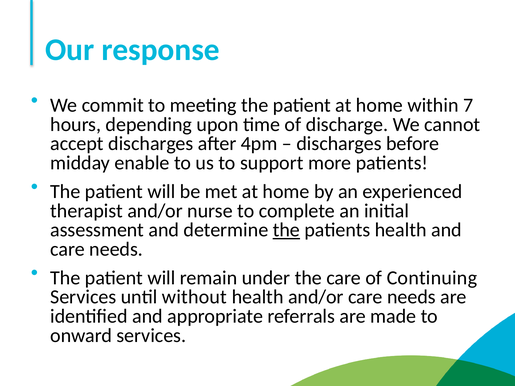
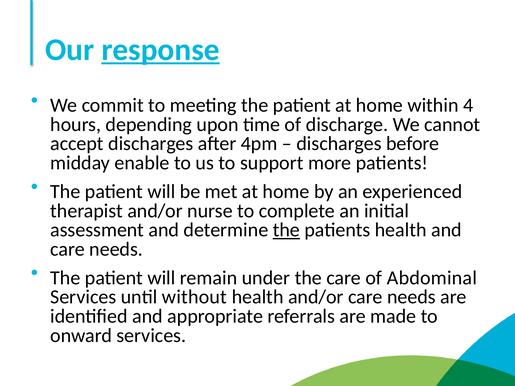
response underline: none -> present
7: 7 -> 4
Continuing: Continuing -> Abdominal
